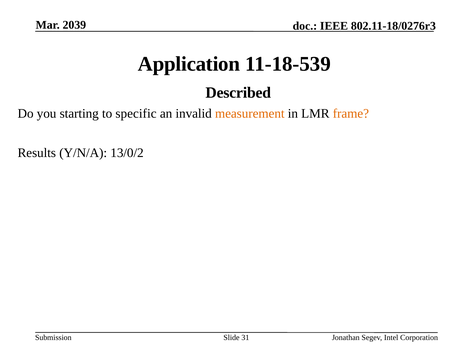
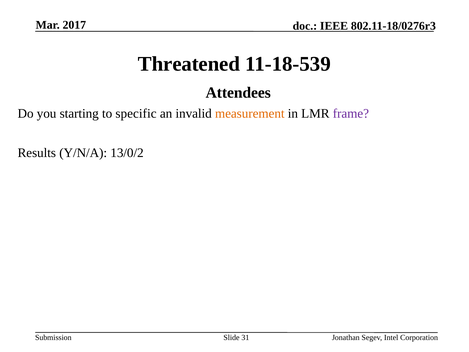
2039: 2039 -> 2017
Application: Application -> Threatened
Described: Described -> Attendees
frame colour: orange -> purple
